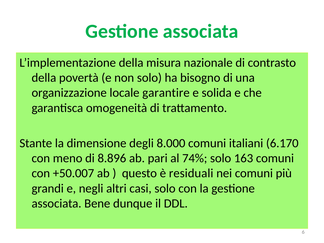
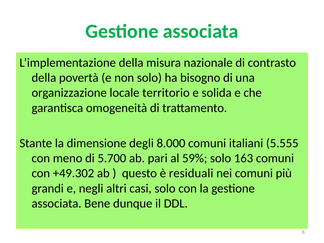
garantire: garantire -> territorio
6.170: 6.170 -> 5.555
8.896: 8.896 -> 5.700
74%: 74% -> 59%
+50.007: +50.007 -> +49.302
